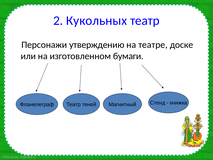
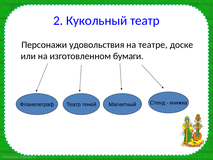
Кукольных: Кукольных -> Кукольный
утверждению: утверждению -> удовольствия
